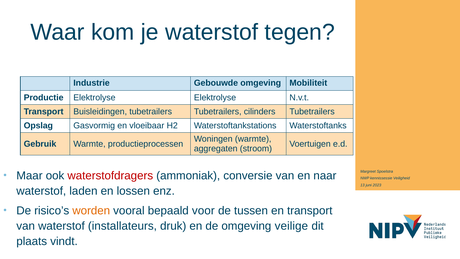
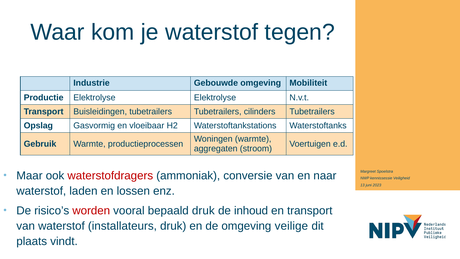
worden colour: orange -> red
bepaald voor: voor -> druk
tussen: tussen -> inhoud
